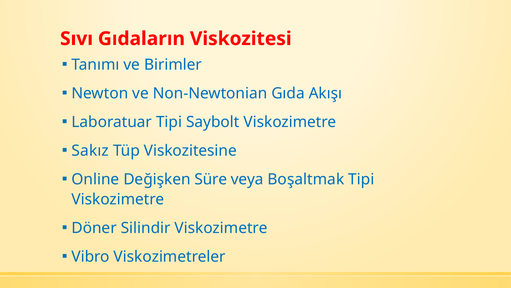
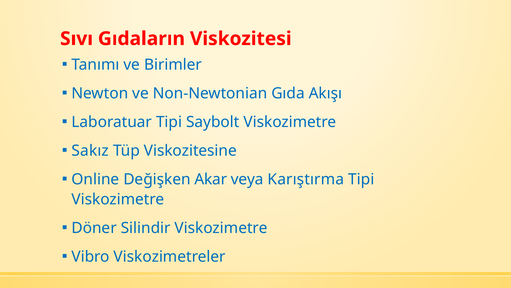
Süre: Süre -> Akar
Boşaltmak: Boşaltmak -> Karıştırma
